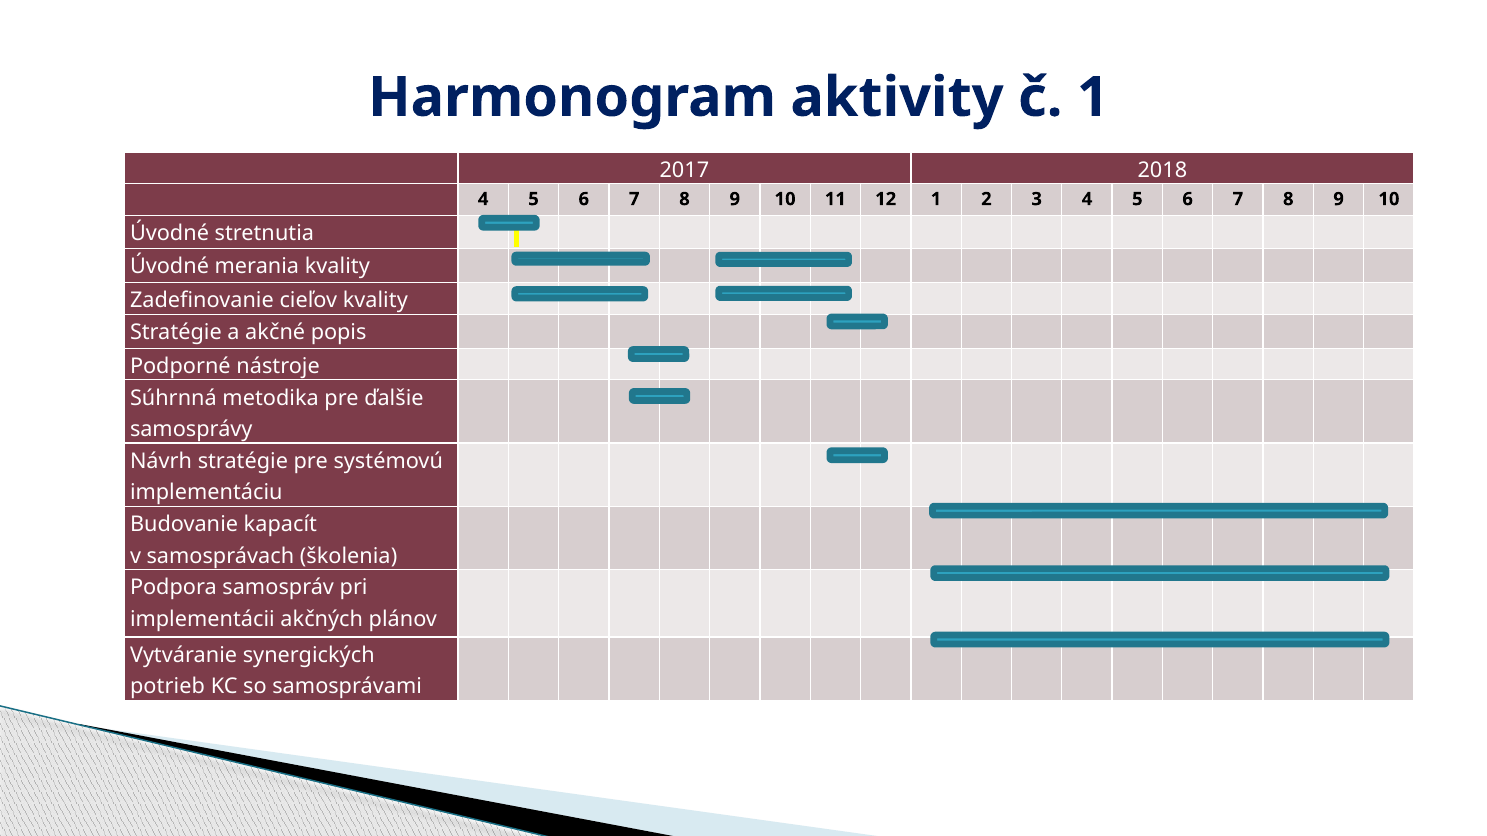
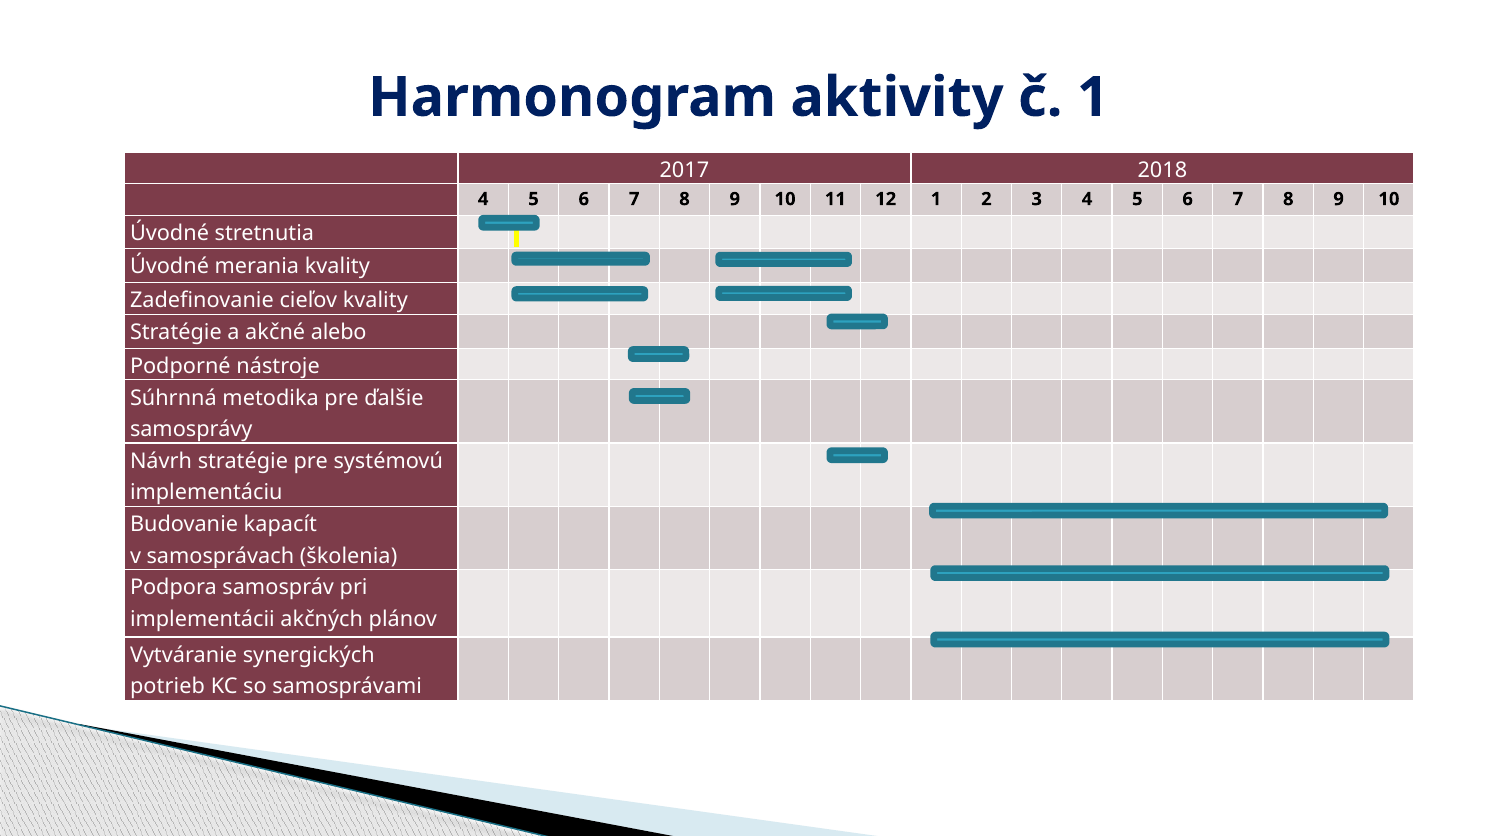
popis: popis -> alebo
